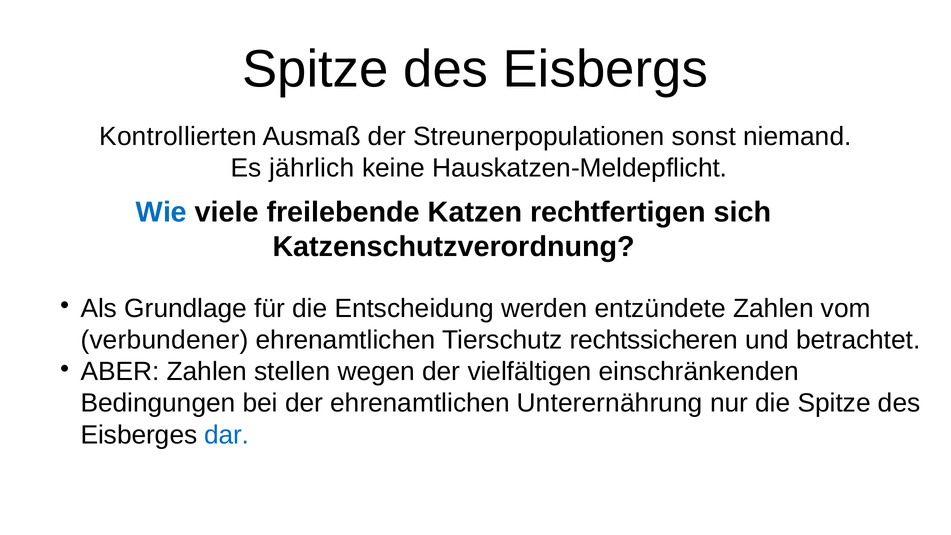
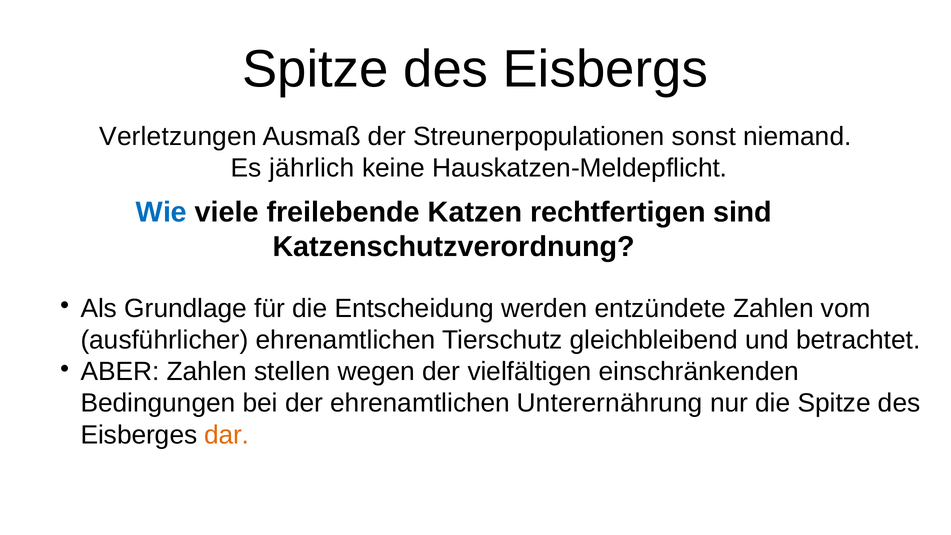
Kontrollierten: Kontrollierten -> Verletzungen
sich: sich -> sind
verbundener: verbundener -> ausführlicher
rechtssicheren: rechtssicheren -> gleichbleibend
dar colour: blue -> orange
